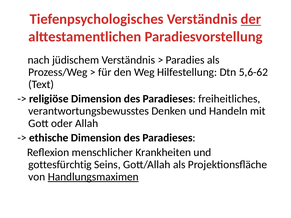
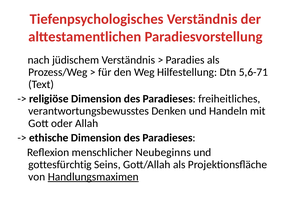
der underline: present -> none
5,6-62: 5,6-62 -> 5,6-71
Krankheiten: Krankheiten -> Neubeginns
